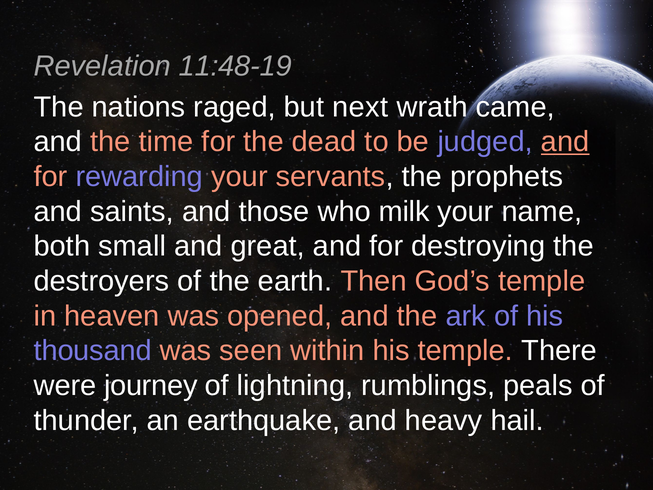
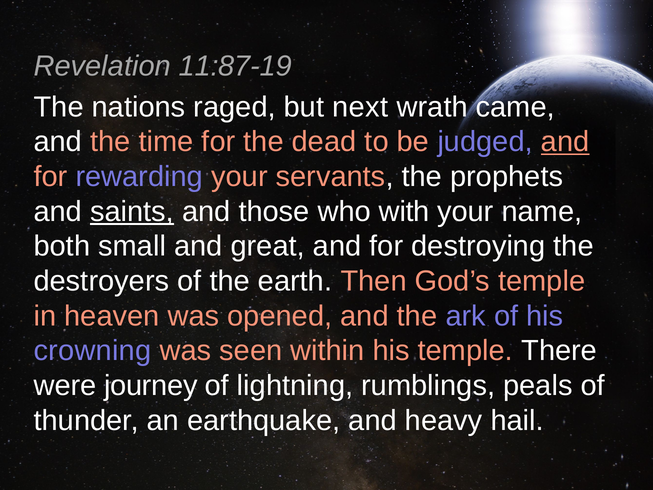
11:48-19: 11:48-19 -> 11:87-19
saints underline: none -> present
milk: milk -> with
thousand: thousand -> crowning
